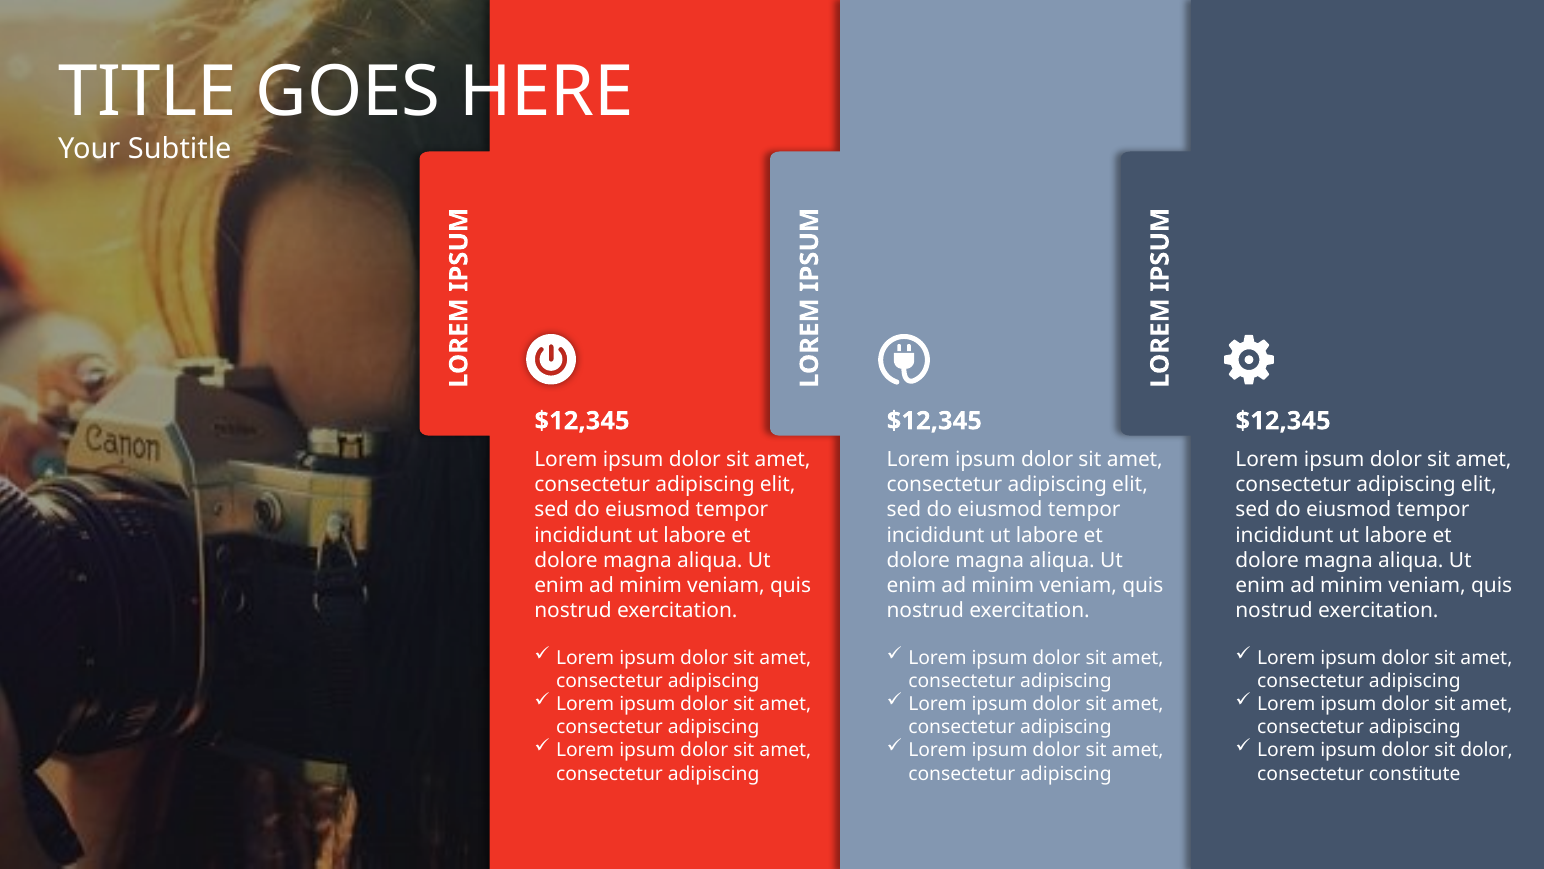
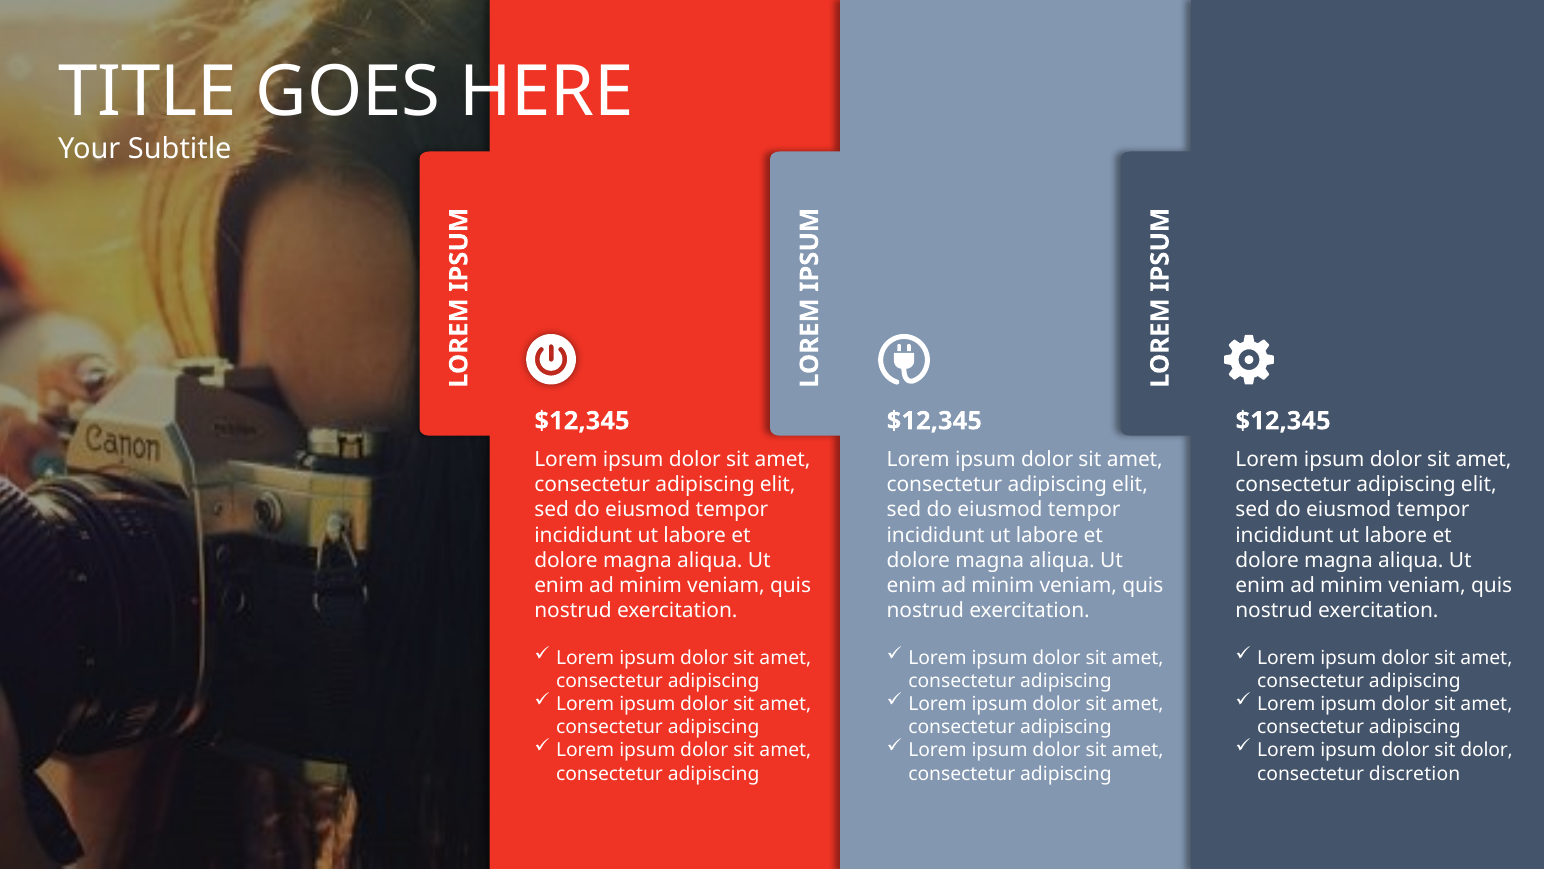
constitute: constitute -> discretion
